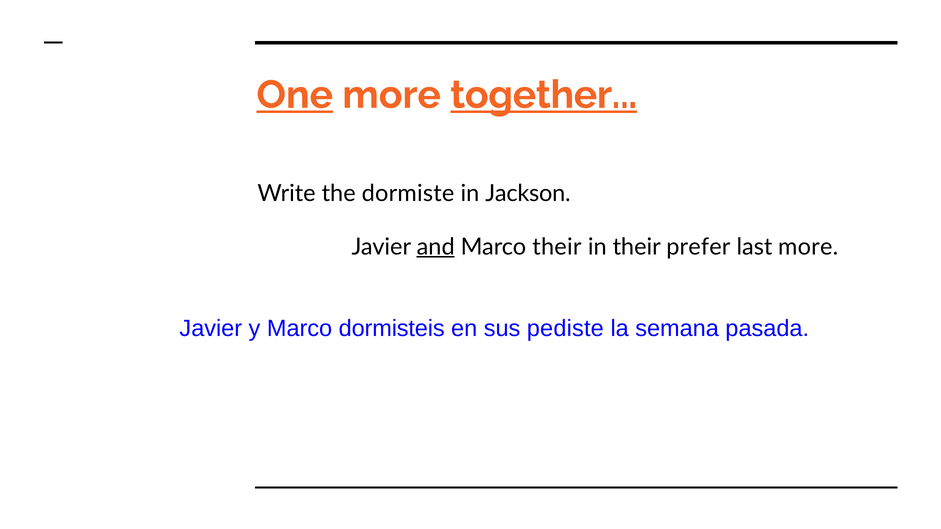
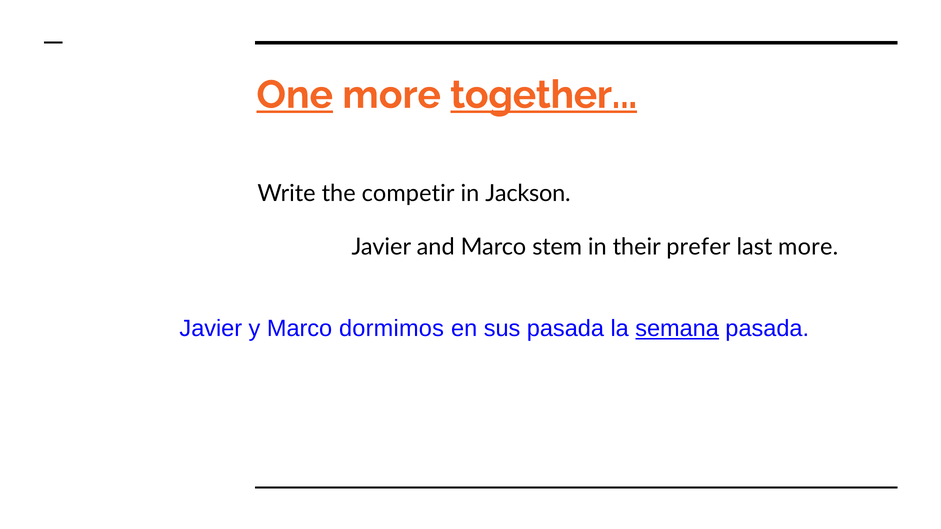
dormiste: dormiste -> competir
and underline: present -> none
Marco their: their -> stem
dormisteis: dormisteis -> dormimos
sus pediste: pediste -> pasada
semana underline: none -> present
